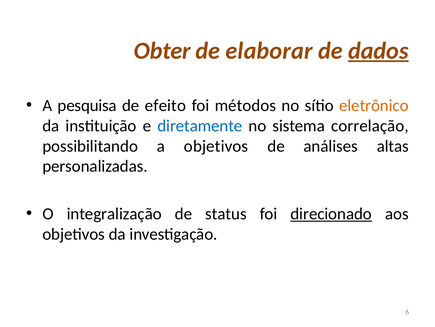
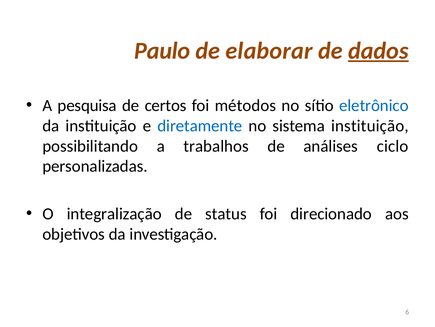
Obter: Obter -> Paulo
efeito: efeito -> certos
eletrônico colour: orange -> blue
sistema correlação: correlação -> instituição
a objetivos: objetivos -> trabalhos
altas: altas -> ciclo
direcionado underline: present -> none
